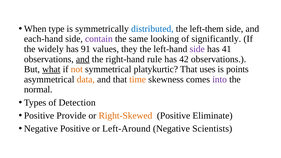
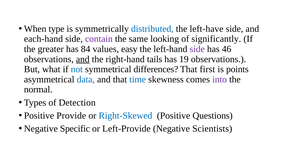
left-them: left-them -> left-have
widely: widely -> greater
91: 91 -> 84
they: they -> easy
41: 41 -> 46
rule: rule -> tails
42: 42 -> 19
what underline: present -> none
not colour: orange -> blue
platykurtic: platykurtic -> differences
uses: uses -> first
data colour: orange -> blue
time colour: orange -> blue
Right-Skewed colour: orange -> blue
Eliminate: Eliminate -> Questions
Negative Positive: Positive -> Specific
Left-Around: Left-Around -> Left-Provide
